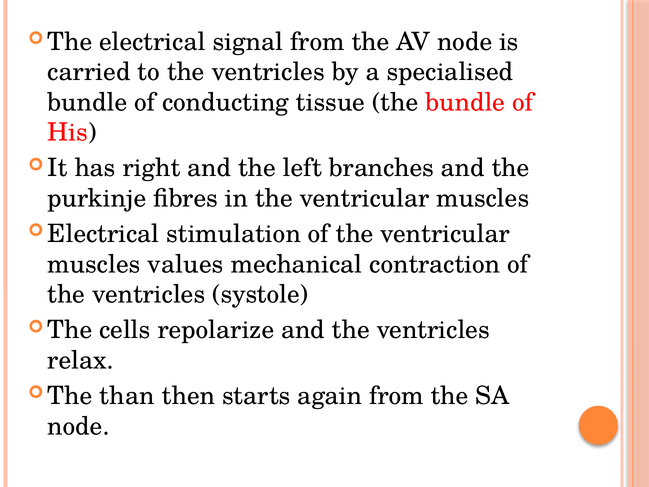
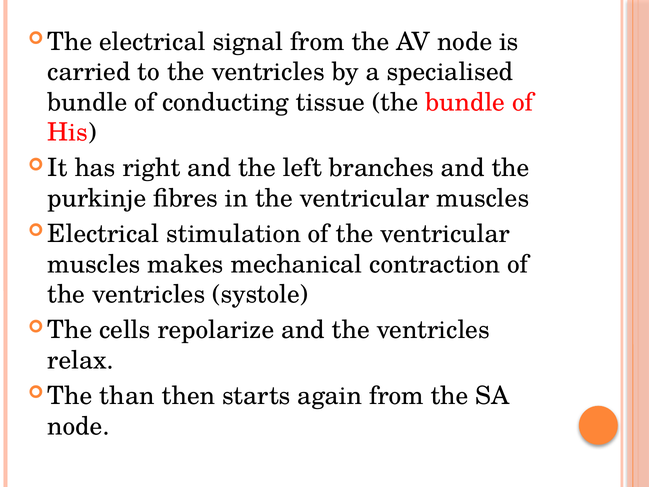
values: values -> makes
